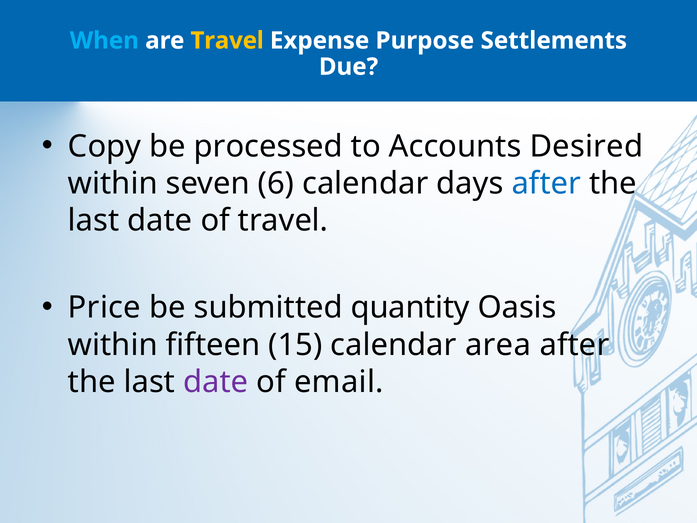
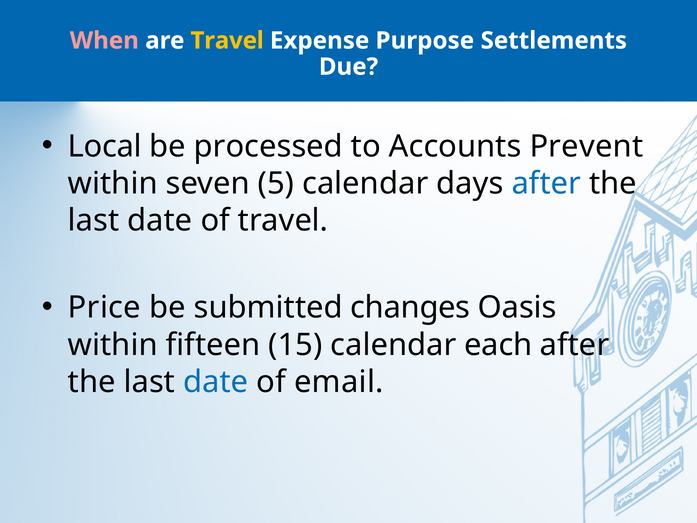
When colour: light blue -> pink
Copy: Copy -> Local
Desired: Desired -> Prevent
6: 6 -> 5
quantity: quantity -> changes
area: area -> each
date at (216, 382) colour: purple -> blue
